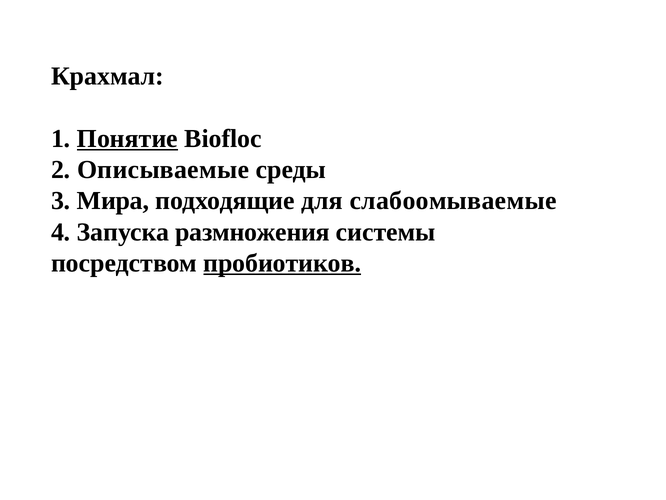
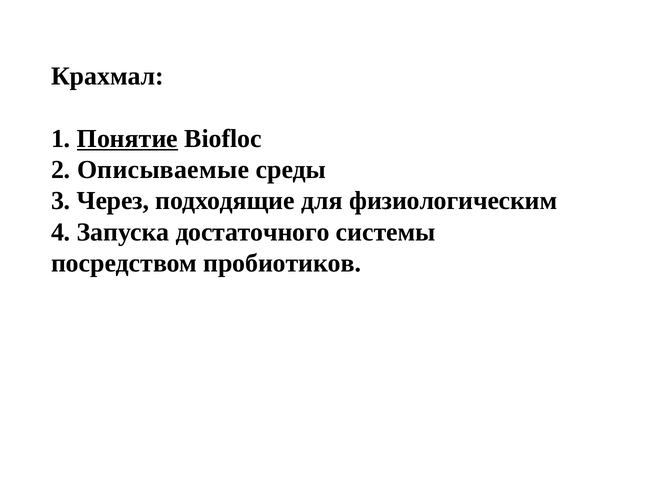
Мира: Мира -> Через
слабоомываемые: слабоомываемые -> физиологическим
размножения: размножения -> достаточного
пробиотиков underline: present -> none
